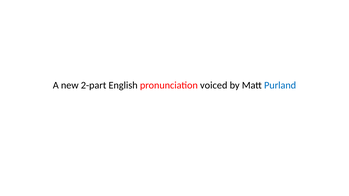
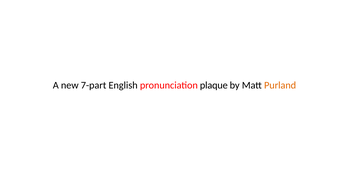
2-part: 2-part -> 7-part
voiced: voiced -> plaque
Purland colour: blue -> orange
